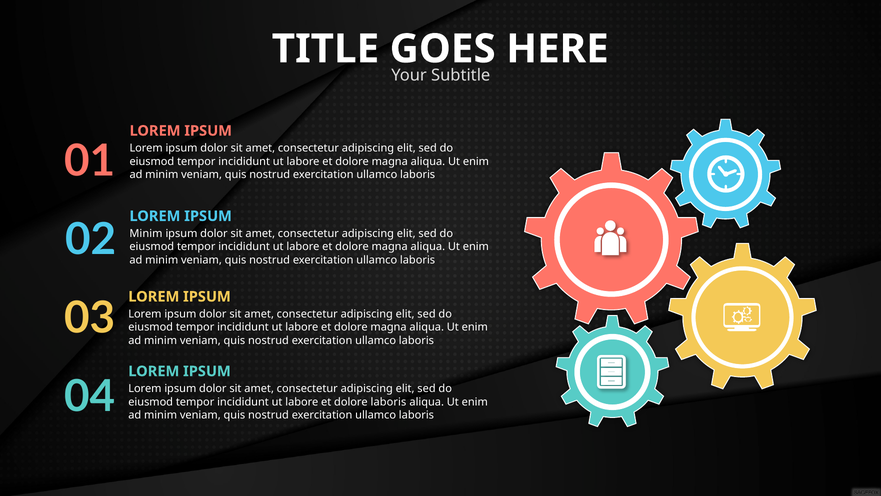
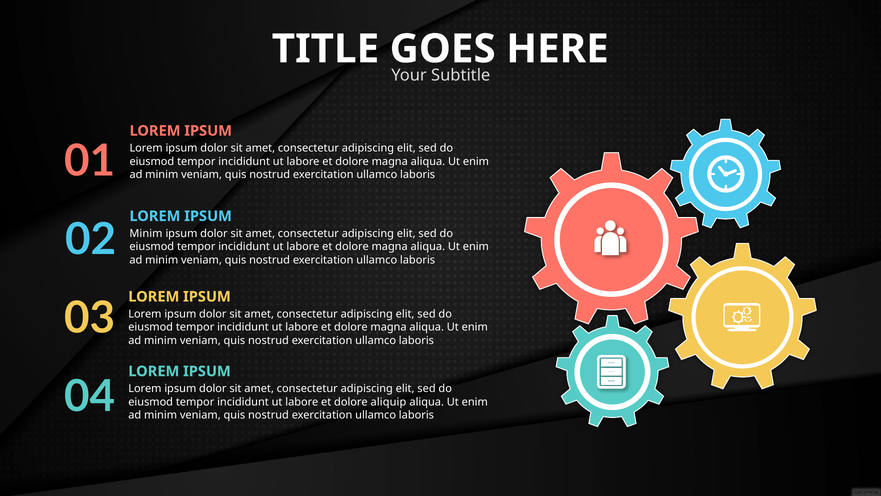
dolore laboris: laboris -> aliquip
